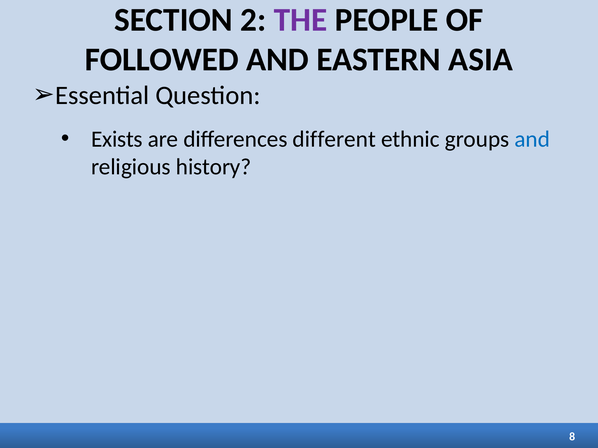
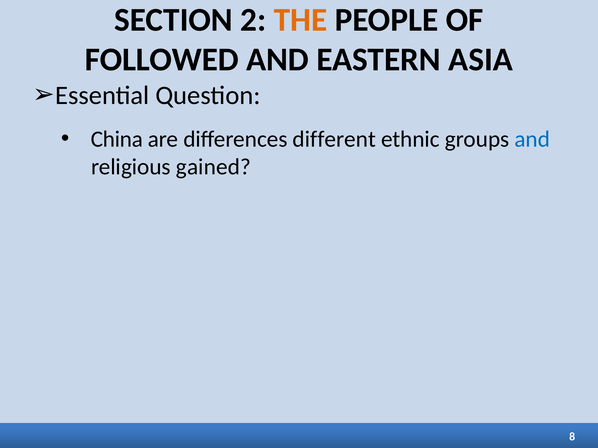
THE colour: purple -> orange
Exists: Exists -> China
history: history -> gained
